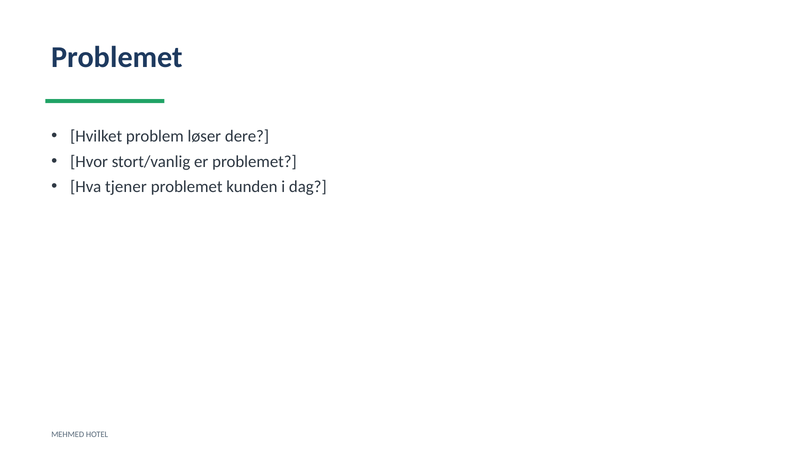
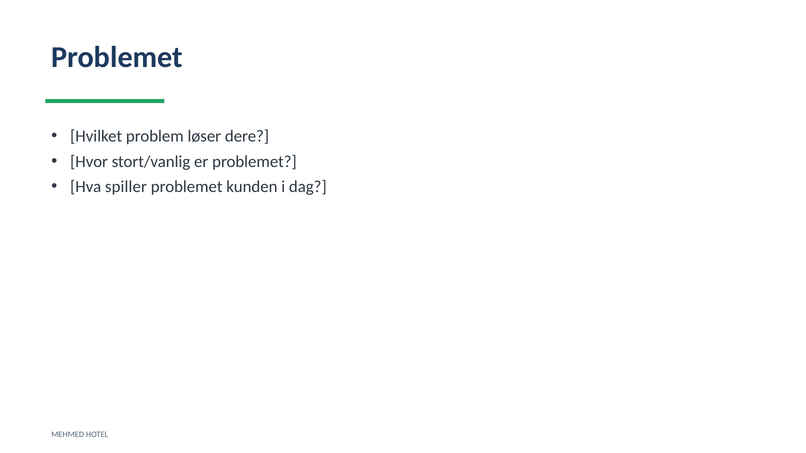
tjener: tjener -> spiller
